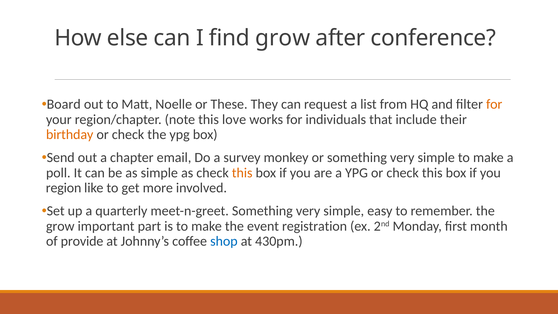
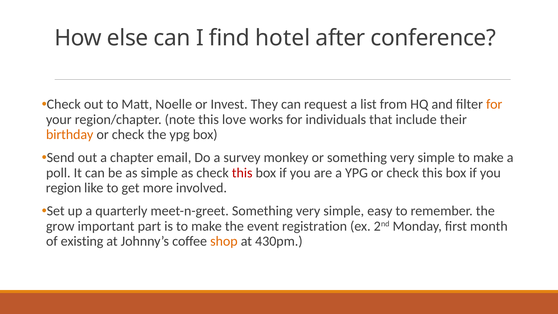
find grow: grow -> hotel
Board at (64, 104): Board -> Check
These: These -> Invest
this at (242, 173) colour: orange -> red
provide: provide -> existing
shop colour: blue -> orange
